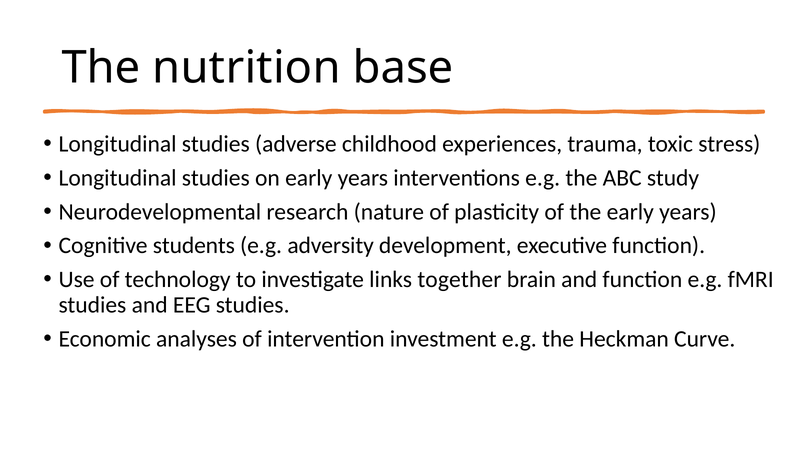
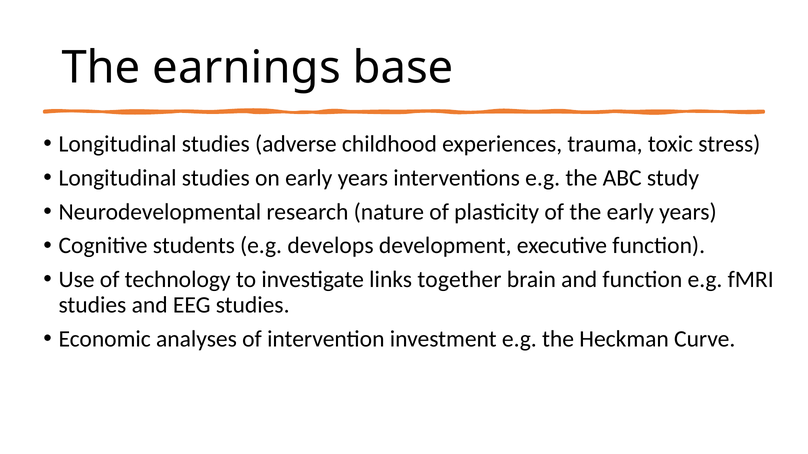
nutrition: nutrition -> earnings
adversity: adversity -> develops
